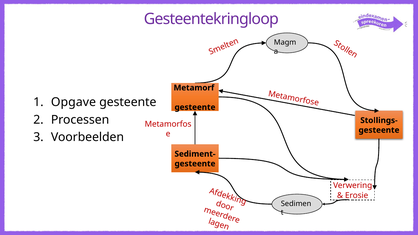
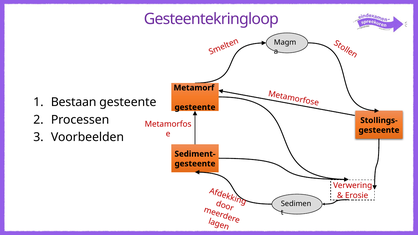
Opgave: Opgave -> Bestaan
